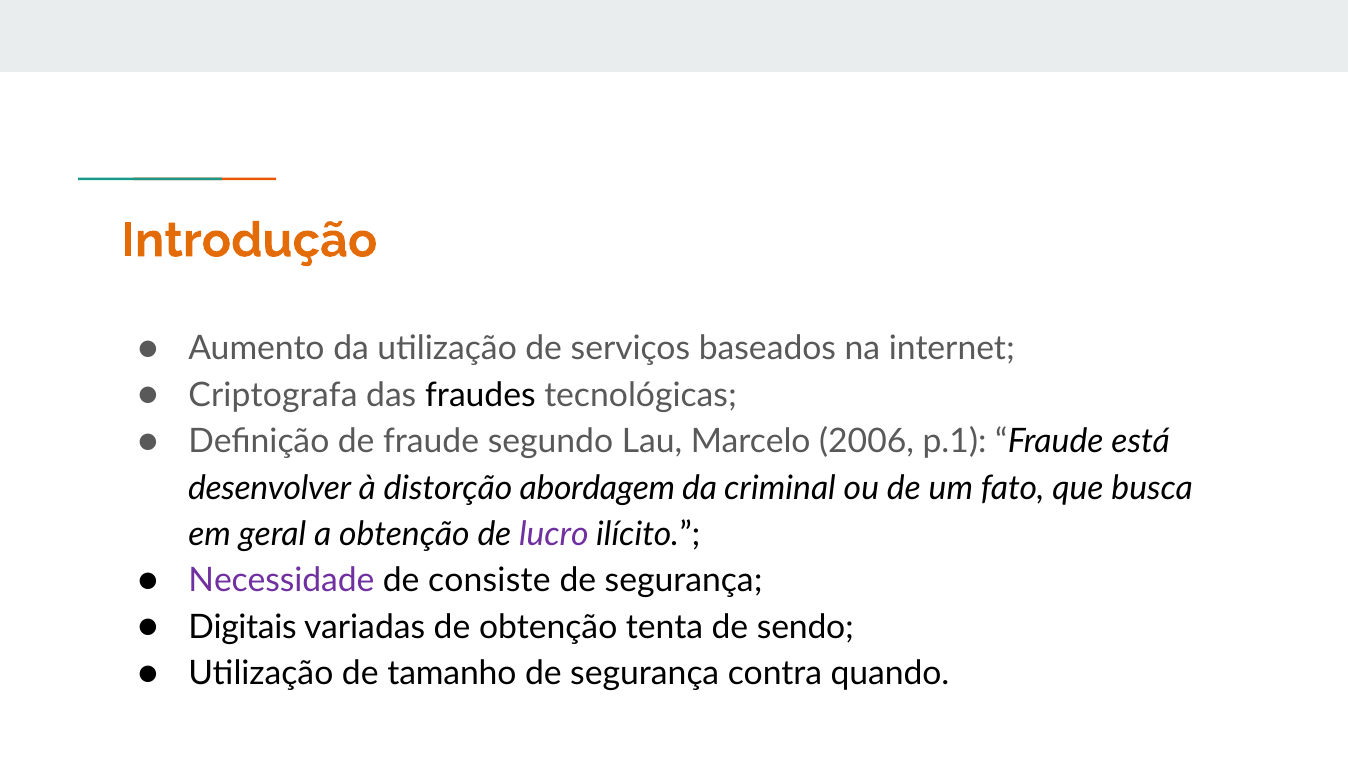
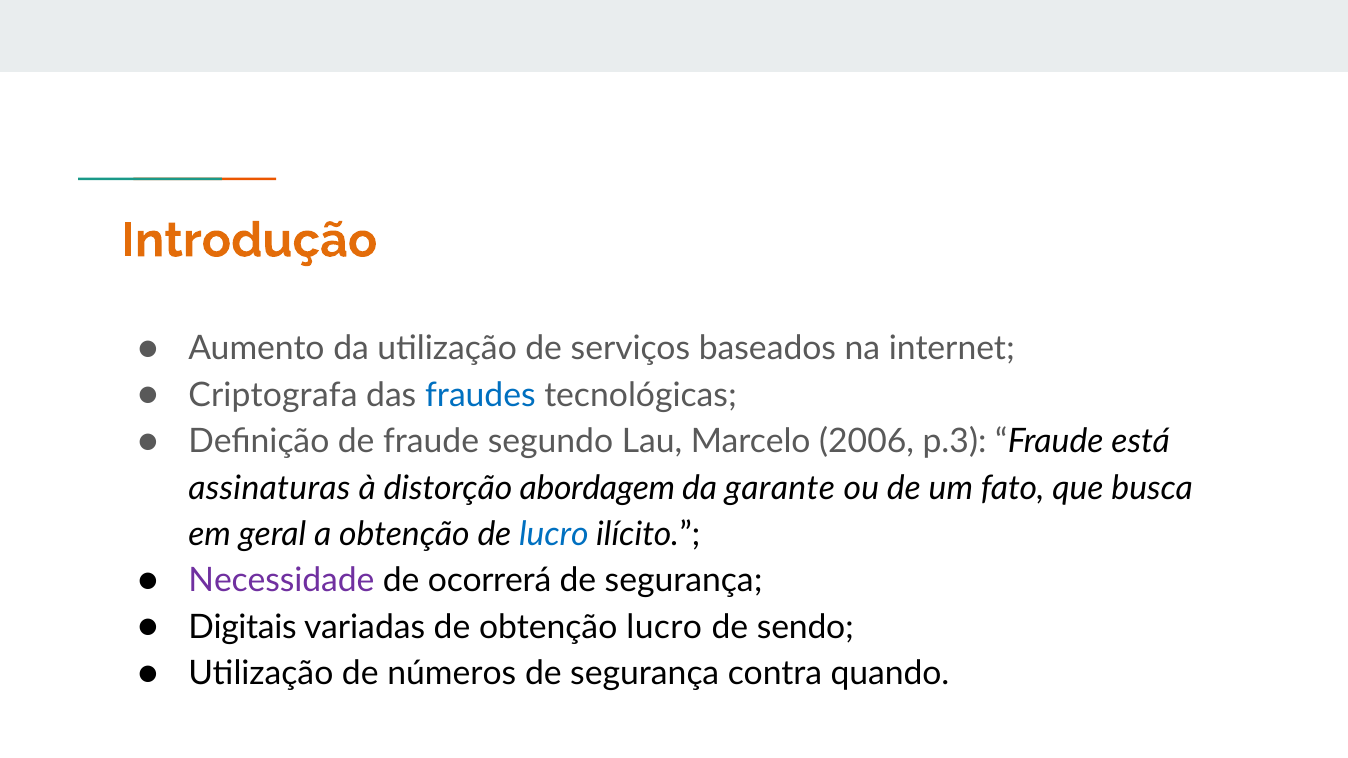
fraudes colour: black -> blue
p.1: p.1 -> p.3
desenvolver: desenvolver -> assinaturas
criminal: criminal -> garante
lucro at (554, 535) colour: purple -> blue
consiste: consiste -> ocorrerá
obtenção tenta: tenta -> lucro
tamanho: tamanho -> números
